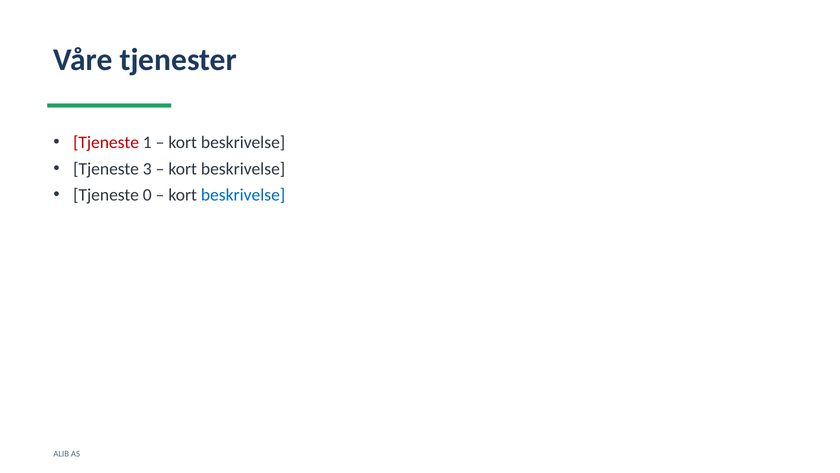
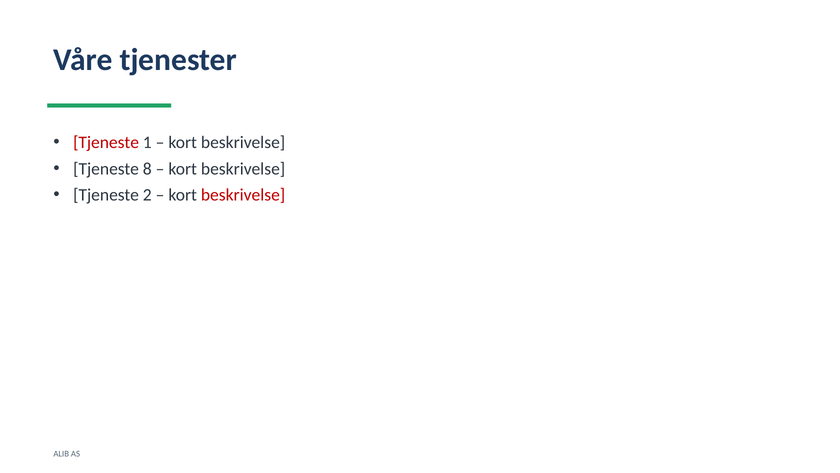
3: 3 -> 8
0: 0 -> 2
beskrivelse at (243, 195) colour: blue -> red
